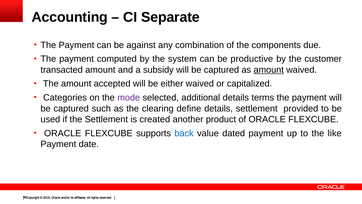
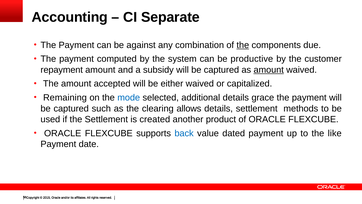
the at (243, 45) underline: none -> present
transacted: transacted -> repayment
Categories: Categories -> Remaining
mode colour: purple -> blue
terms: terms -> grace
define: define -> allows
provided: provided -> methods
